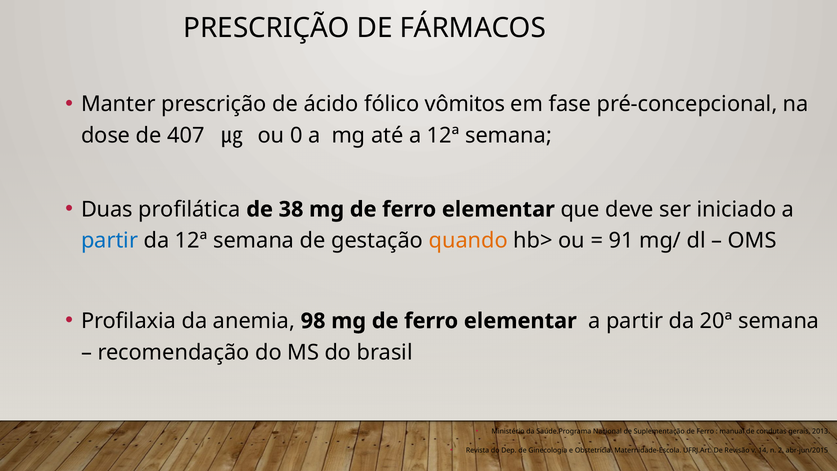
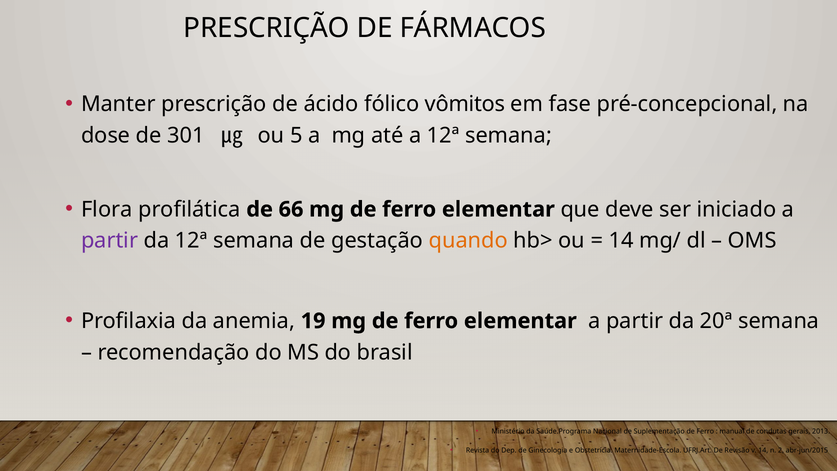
407: 407 -> 301
0: 0 -> 5
Duas: Duas -> Flora
38: 38 -> 66
partir at (110, 241) colour: blue -> purple
91 at (621, 241): 91 -> 14
98: 98 -> 19
